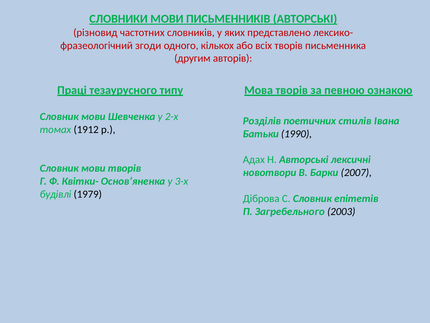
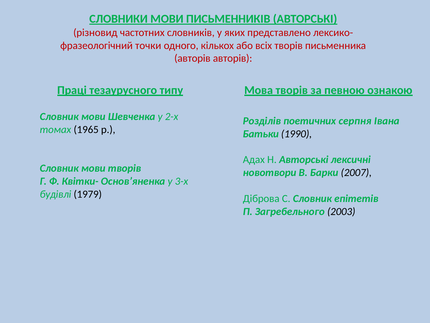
згоди: згоди -> точки
другим at (192, 58): другим -> авторів
стилів: стилів -> серпня
1912: 1912 -> 1965
